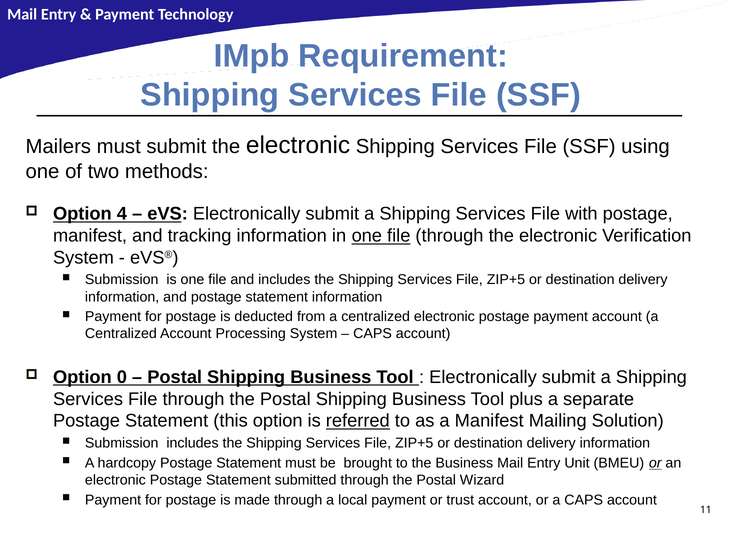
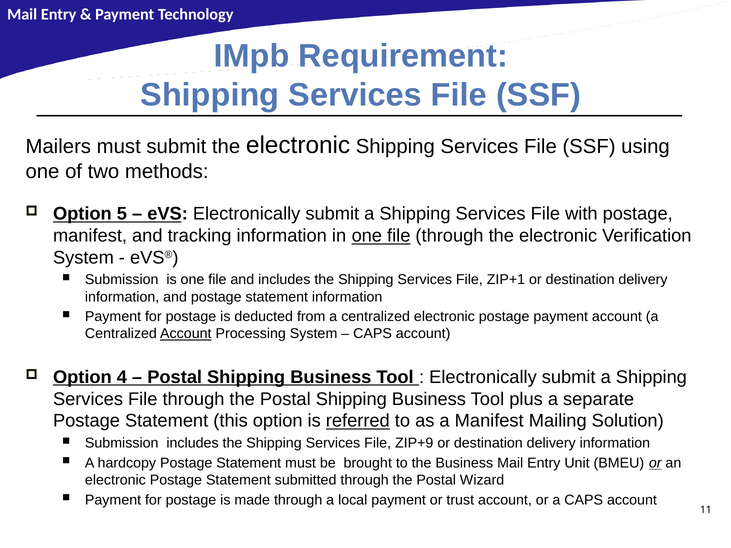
4: 4 -> 5
ZIP+5 at (506, 280): ZIP+5 -> ZIP+1
Account at (186, 334) underline: none -> present
0: 0 -> 4
ZIP+5 at (414, 443): ZIP+5 -> ZIP+9
